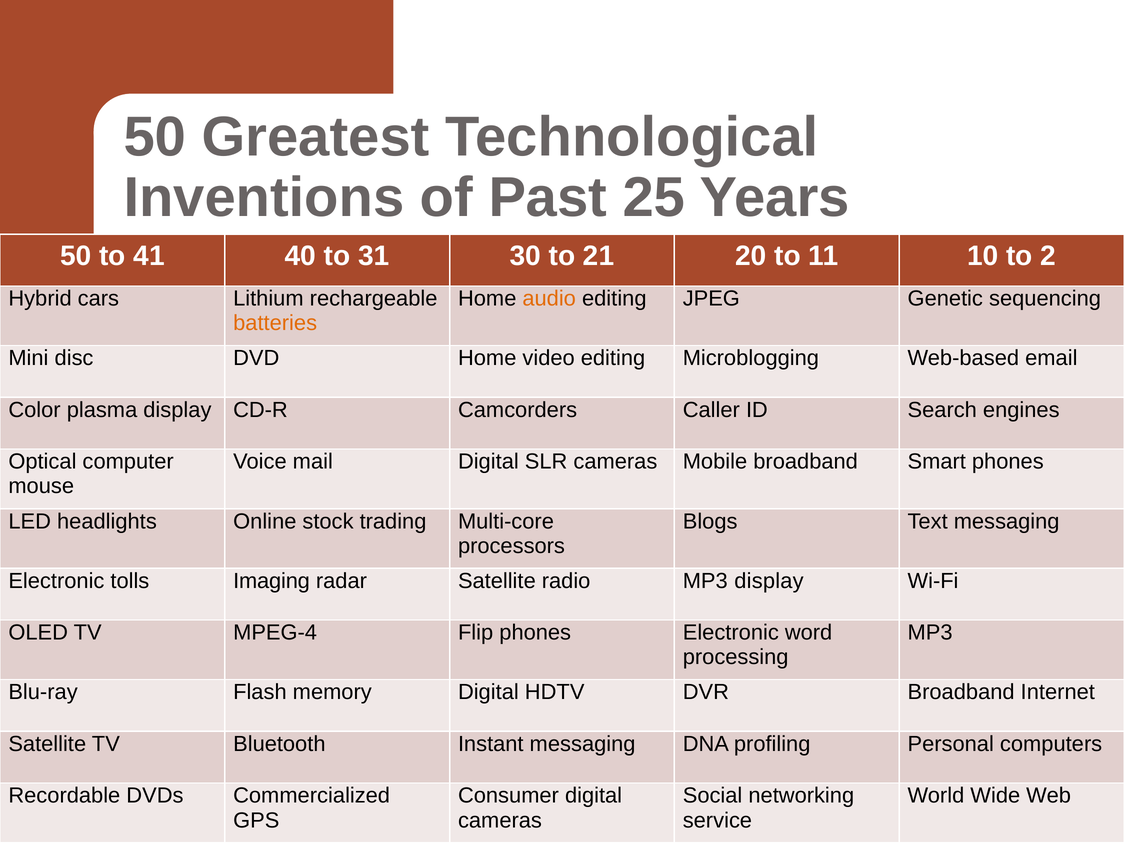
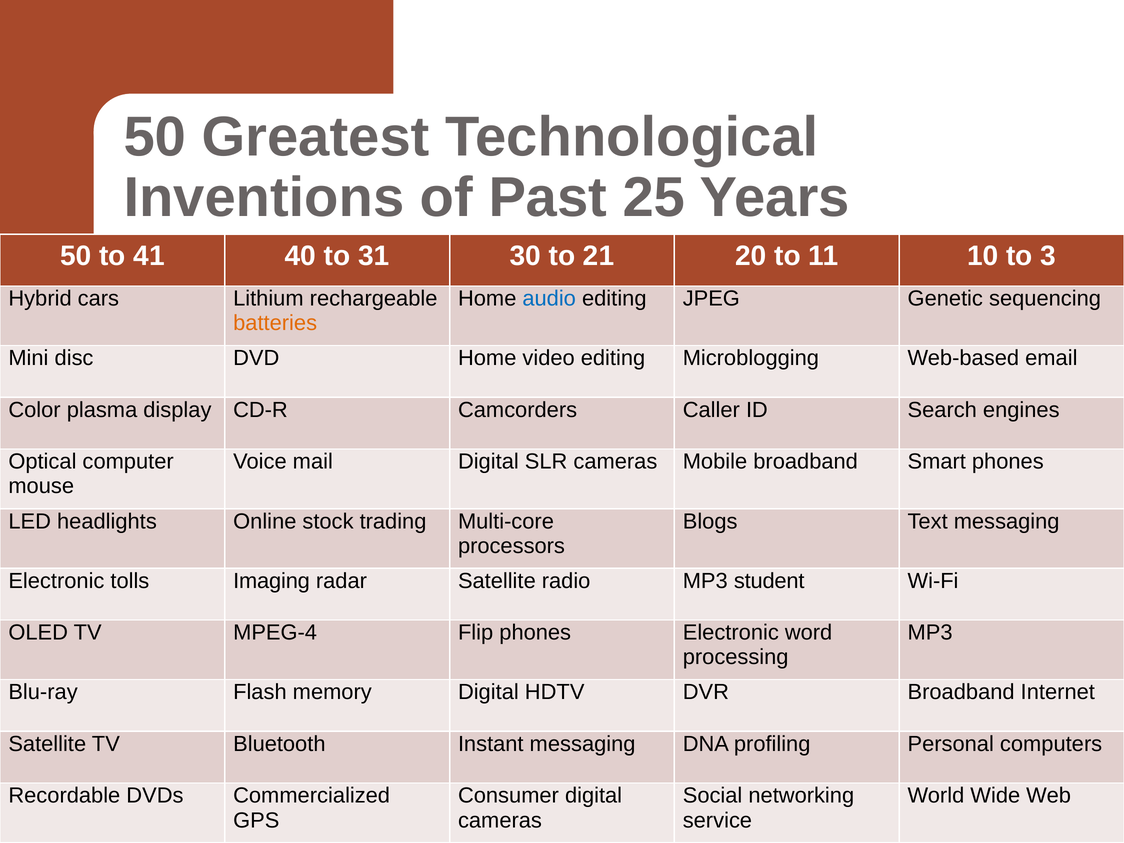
2: 2 -> 3
audio colour: orange -> blue
MP3 display: display -> student
